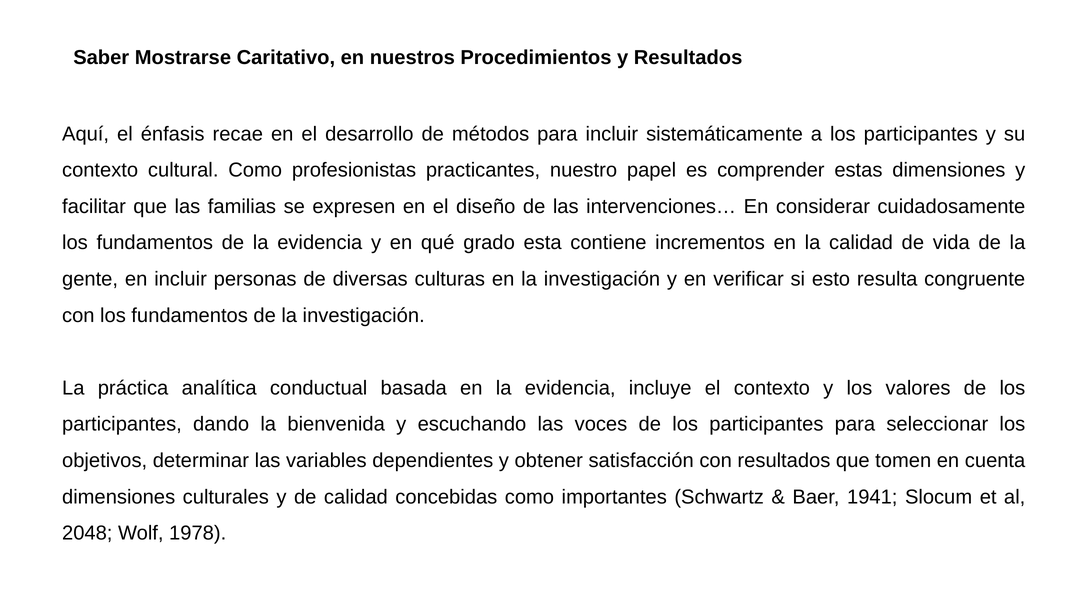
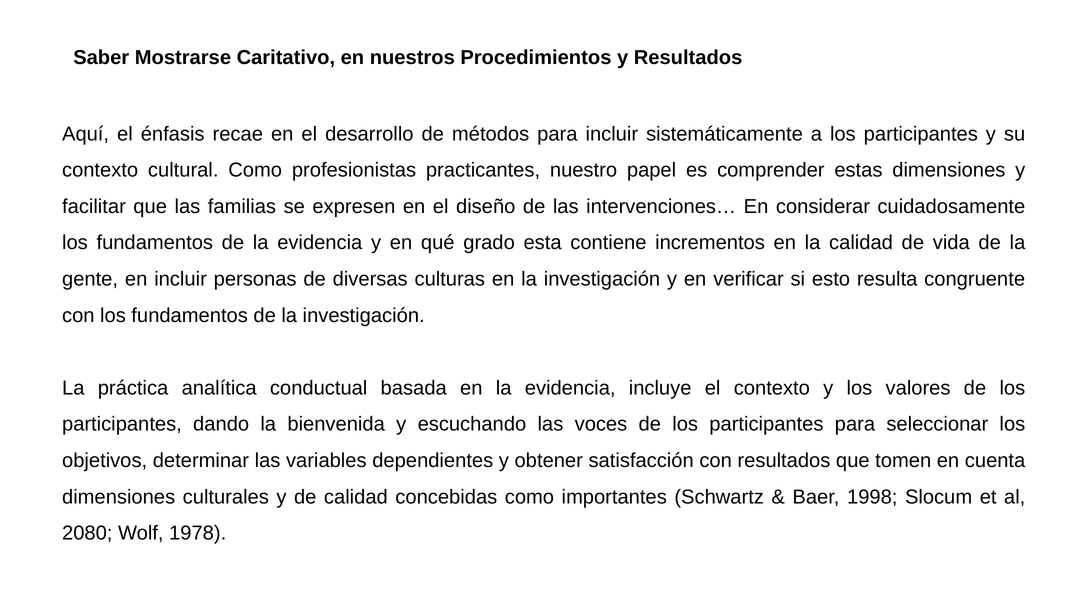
1941: 1941 -> 1998
2048: 2048 -> 2080
